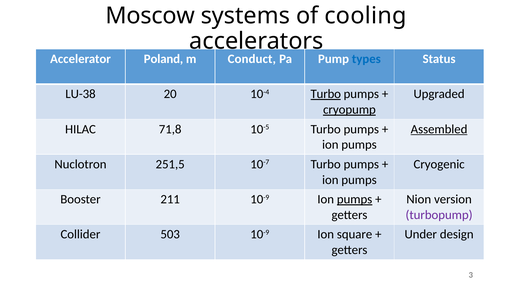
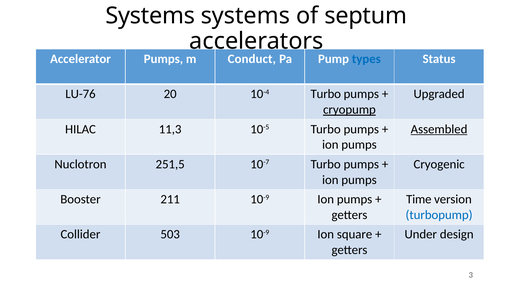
Moscow at (150, 16): Moscow -> Systems
cooling: cooling -> septum
Accelerator Poland: Poland -> Pumps
LU-38: LU-38 -> LU-76
Turbo at (326, 94) underline: present -> none
71,8: 71,8 -> 11,3
pumps at (355, 199) underline: present -> none
Nion: Nion -> Time
turbopump colour: purple -> blue
